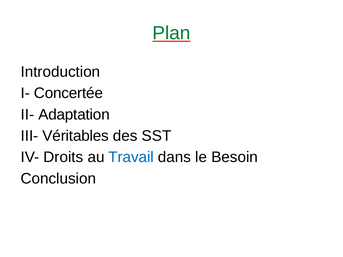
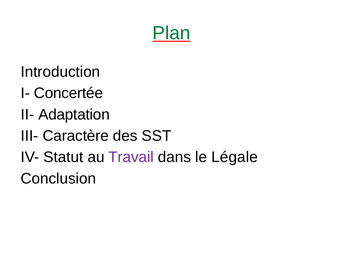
Véritables: Véritables -> Caractère
Droits: Droits -> Statut
Travail colour: blue -> purple
Besoin: Besoin -> Légale
